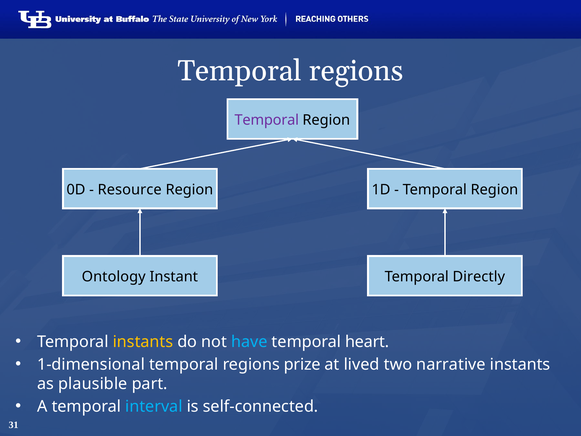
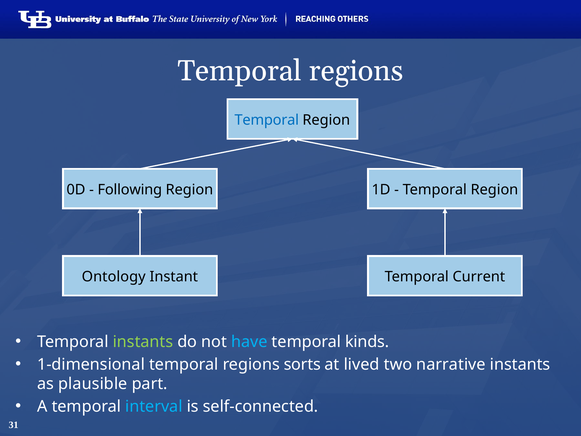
Temporal at (267, 120) colour: purple -> blue
Resource: Resource -> Following
Directly: Directly -> Current
instants at (143, 342) colour: yellow -> light green
heart: heart -> kinds
prize: prize -> sorts
